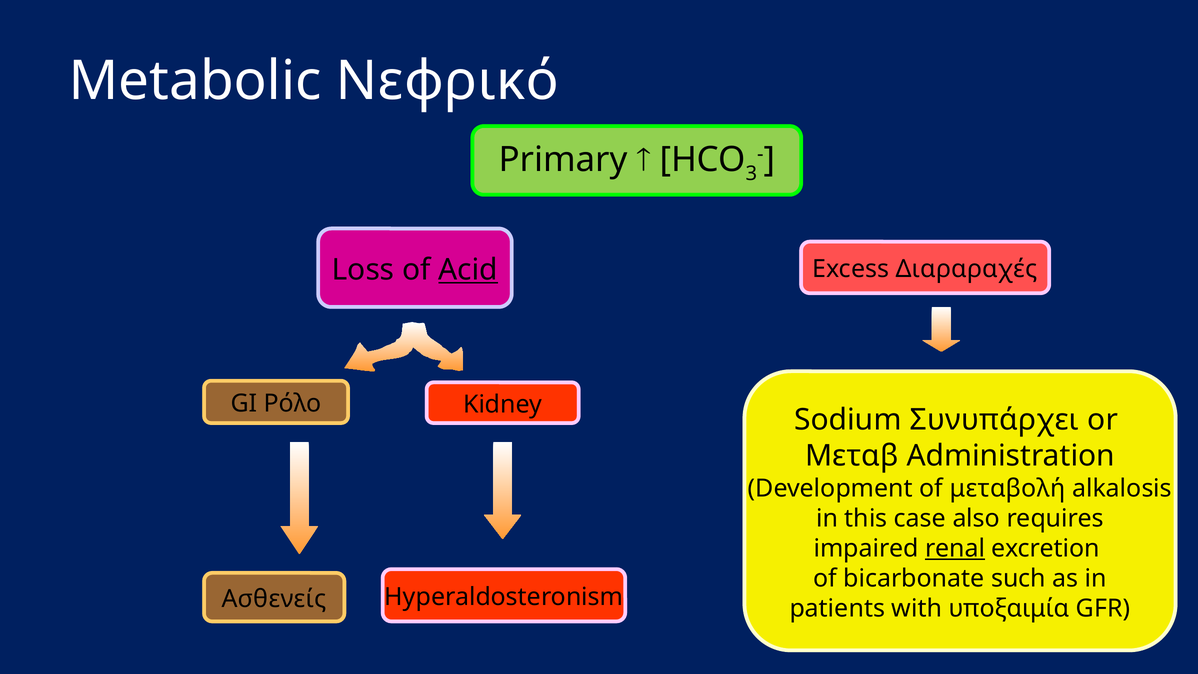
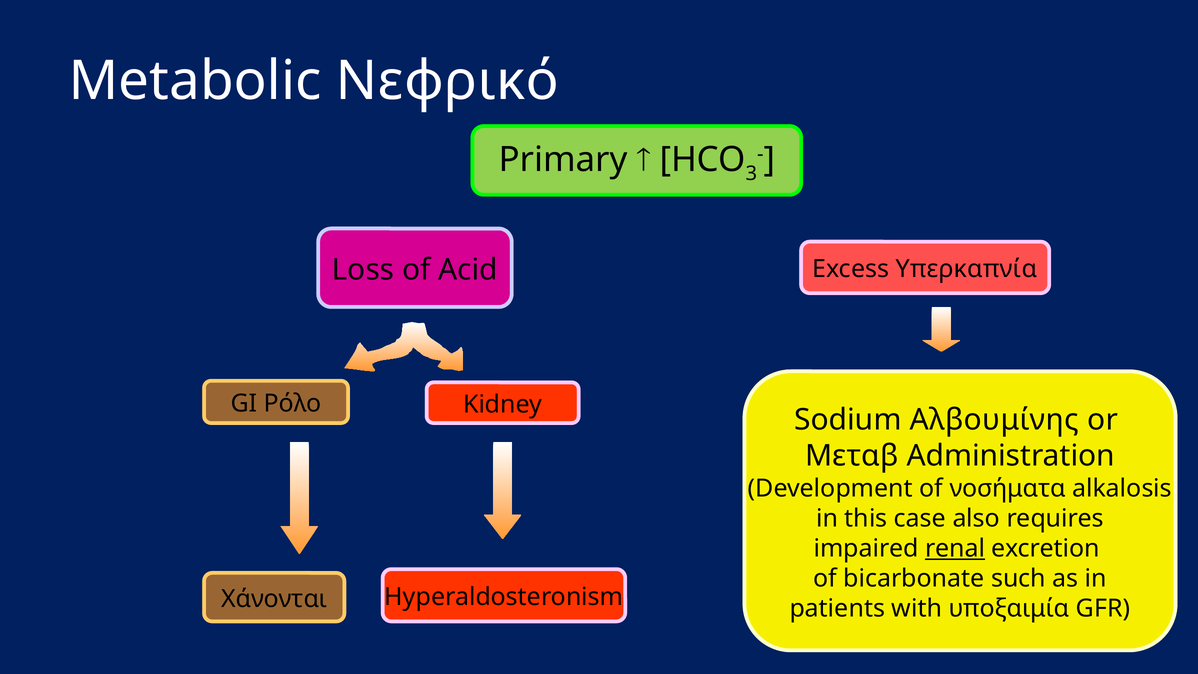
Acid underline: present -> none
Διαραραχές: Διαραραχές -> Υπερκαπνία
Συνυπάρχει: Συνυπάρχει -> Αλβουμίνης
μεταβολή: μεταβολή -> νοσήματα
Ασθενείς: Ασθενείς -> Χάνονται
